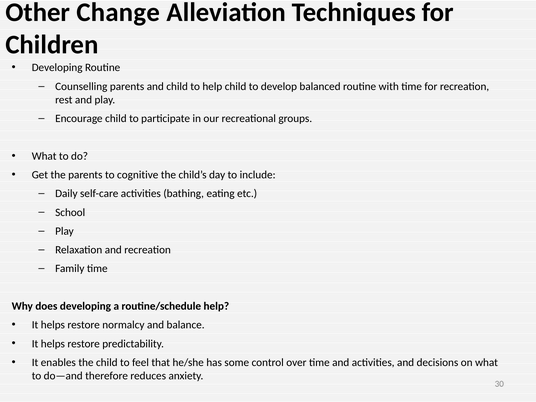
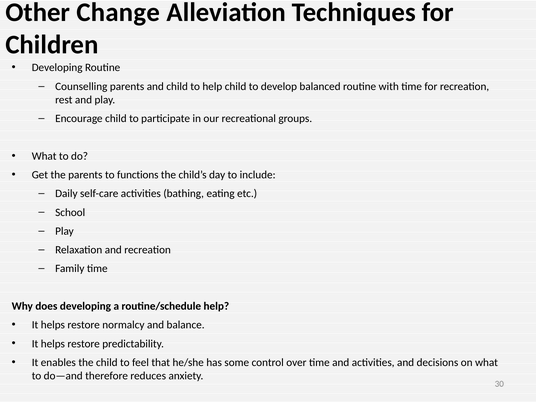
cognitive: cognitive -> functions
